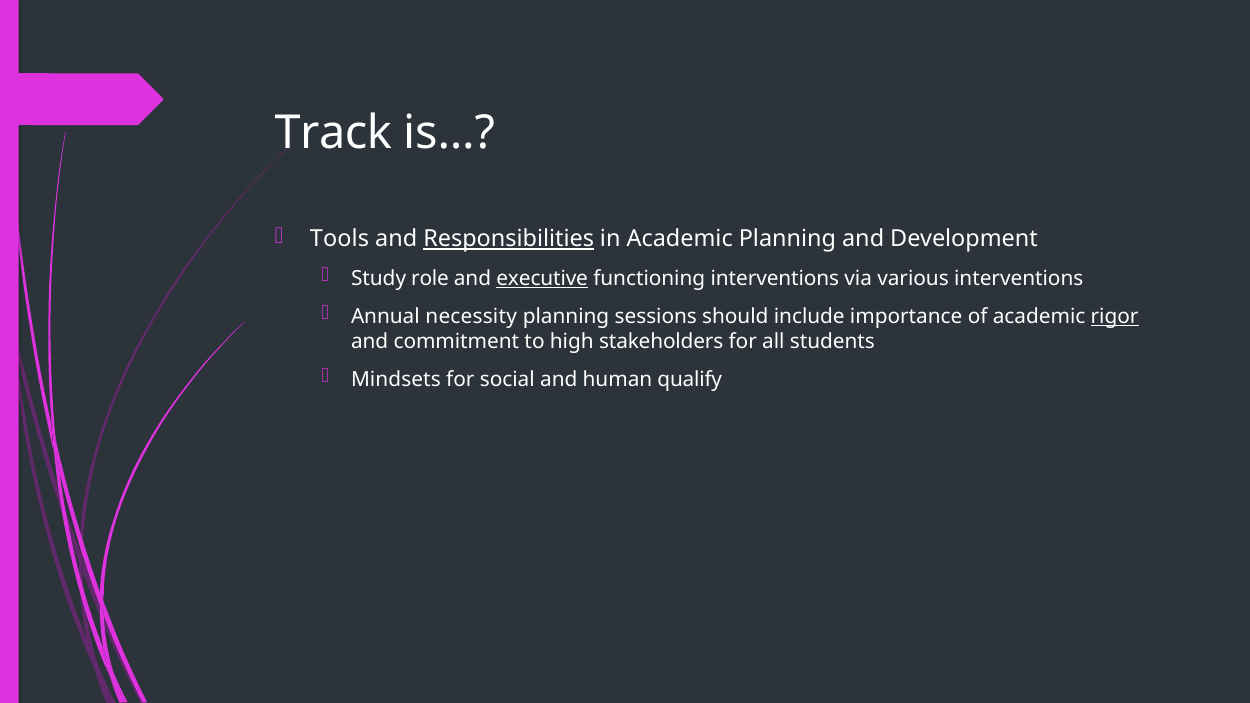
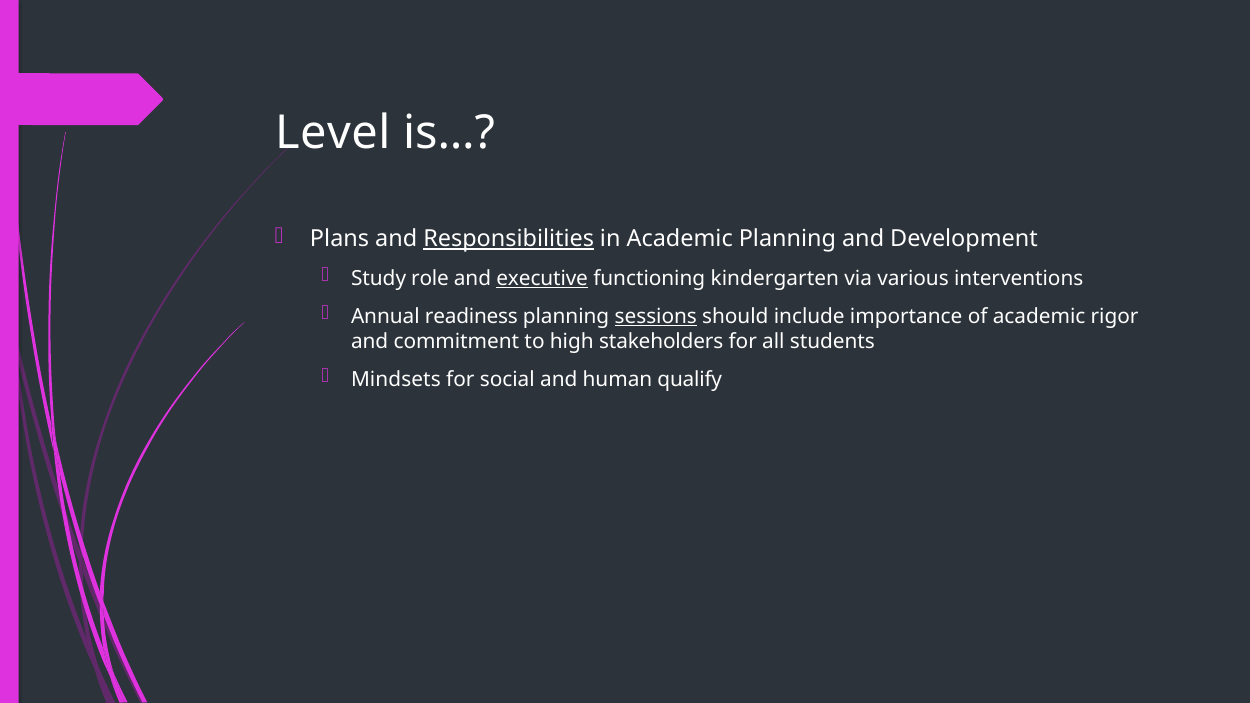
Track: Track -> Level
Tools: Tools -> Plans
functioning interventions: interventions -> kindergarten
necessity: necessity -> readiness
sessions underline: none -> present
rigor underline: present -> none
